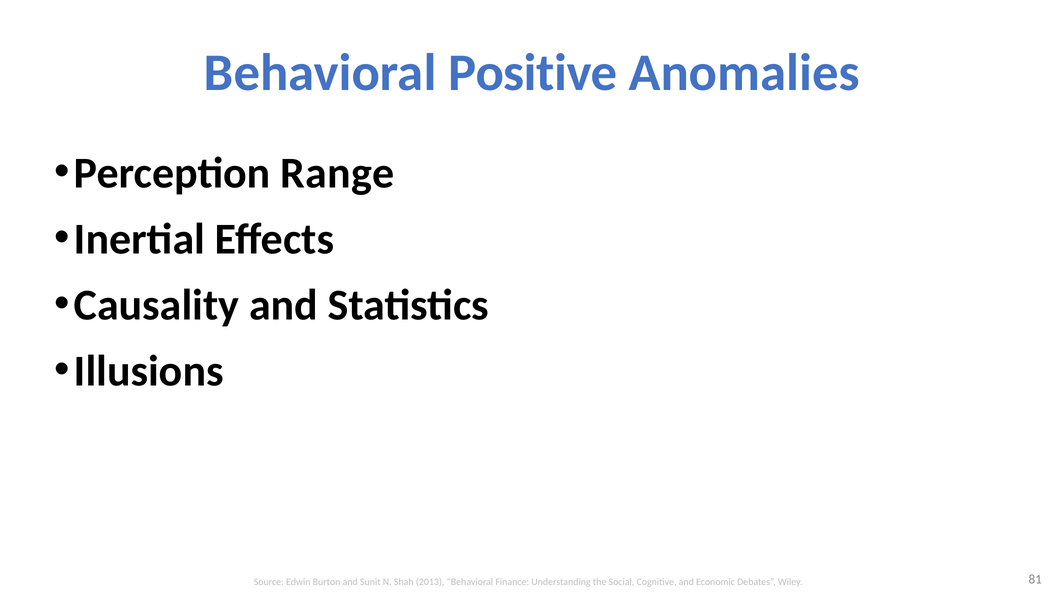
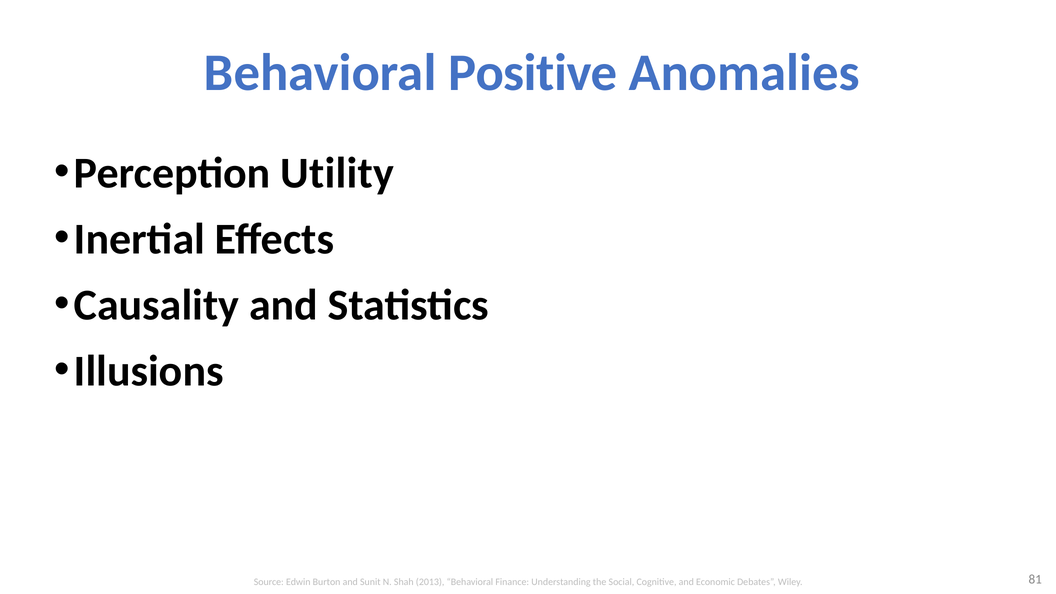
Range: Range -> Utility
